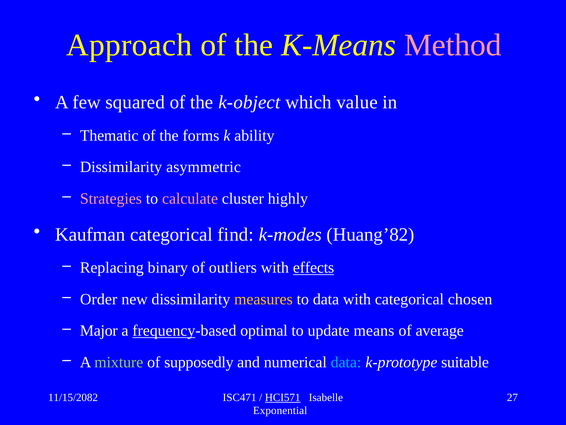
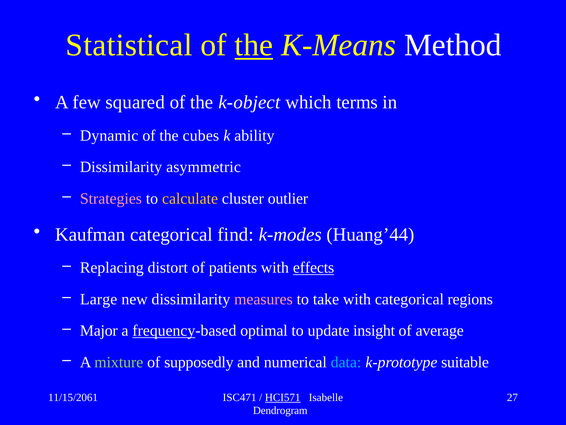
Approach: Approach -> Statistical
the at (254, 45) underline: none -> present
Method colour: pink -> white
value: value -> terms
Thematic: Thematic -> Dynamic
forms: forms -> cubes
calculate colour: pink -> yellow
highly: highly -> outlier
Huang’82: Huang’82 -> Huang’44
binary: binary -> distort
outliers: outliers -> patients
Order: Order -> Large
measures colour: yellow -> pink
to data: data -> take
chosen: chosen -> regions
means: means -> insight
11/15/2082: 11/15/2082 -> 11/15/2061
Exponential: Exponential -> Dendrogram
